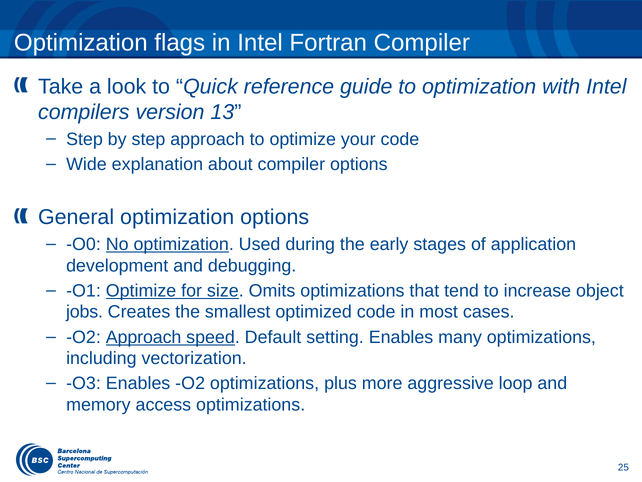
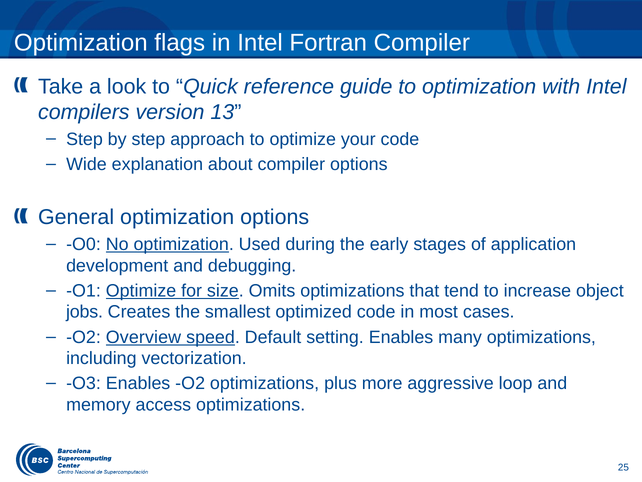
O2 Approach: Approach -> Overview
